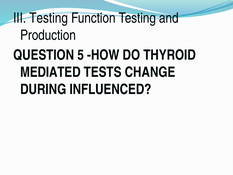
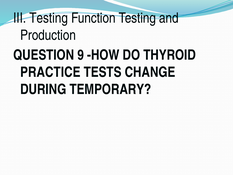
5: 5 -> 9
MEDIATED: MEDIATED -> PRACTICE
INFLUENCED: INFLUENCED -> TEMPORARY
